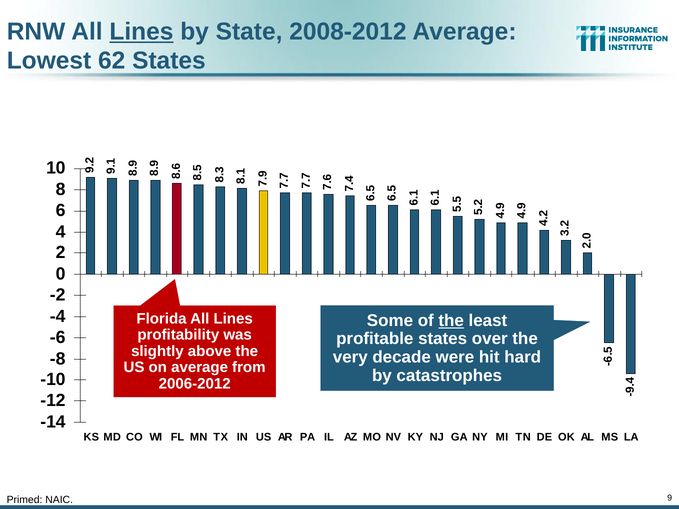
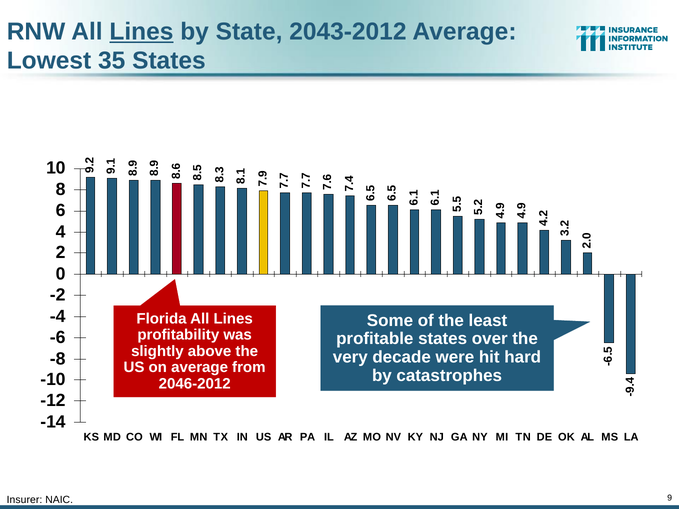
2008-2012: 2008-2012 -> 2043-2012
62: 62 -> 35
the at (451, 321) underline: present -> none
2006-2012: 2006-2012 -> 2046-2012
Primed: Primed -> Insurer
